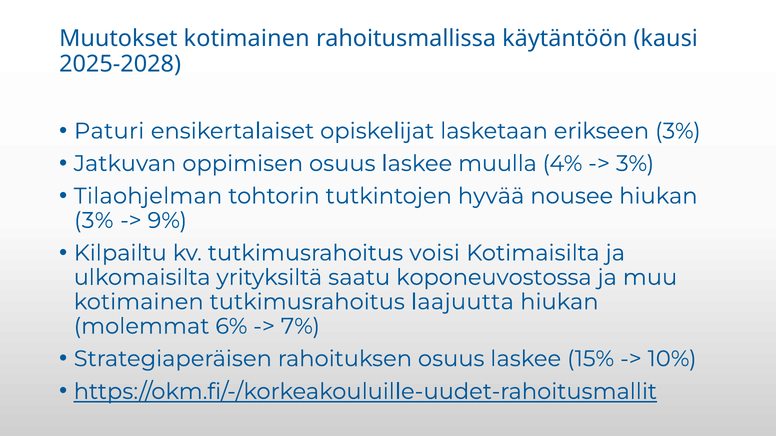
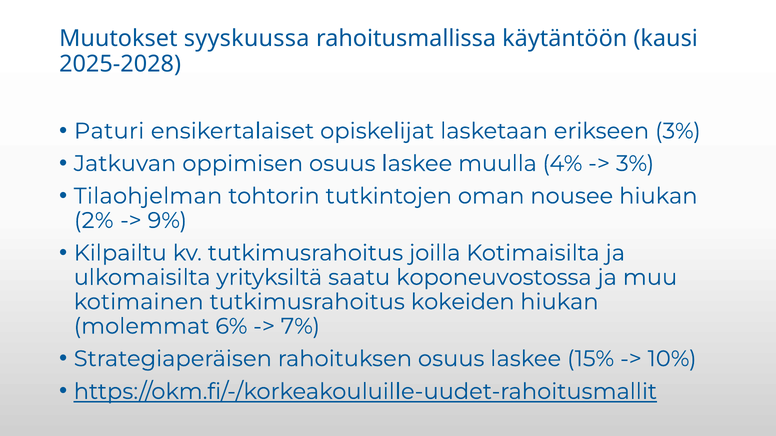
Muutokset kotimainen: kotimainen -> syyskuussa
hyvää: hyvää -> oman
3% at (94, 221): 3% -> 2%
voisi: voisi -> joilla
laajuutta: laajuutta -> kokeiden
